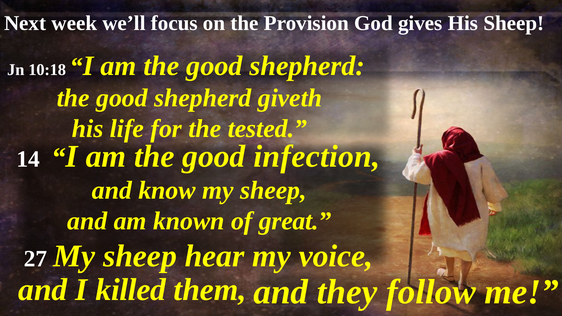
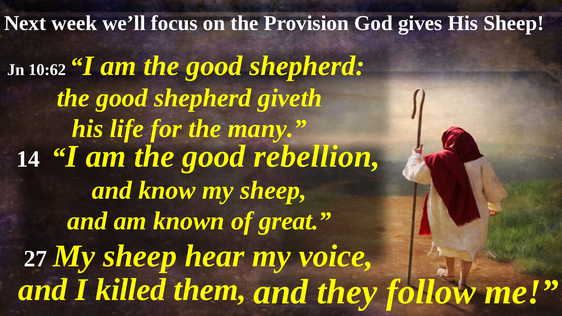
10:18: 10:18 -> 10:62
tested: tested -> many
infection: infection -> rebellion
